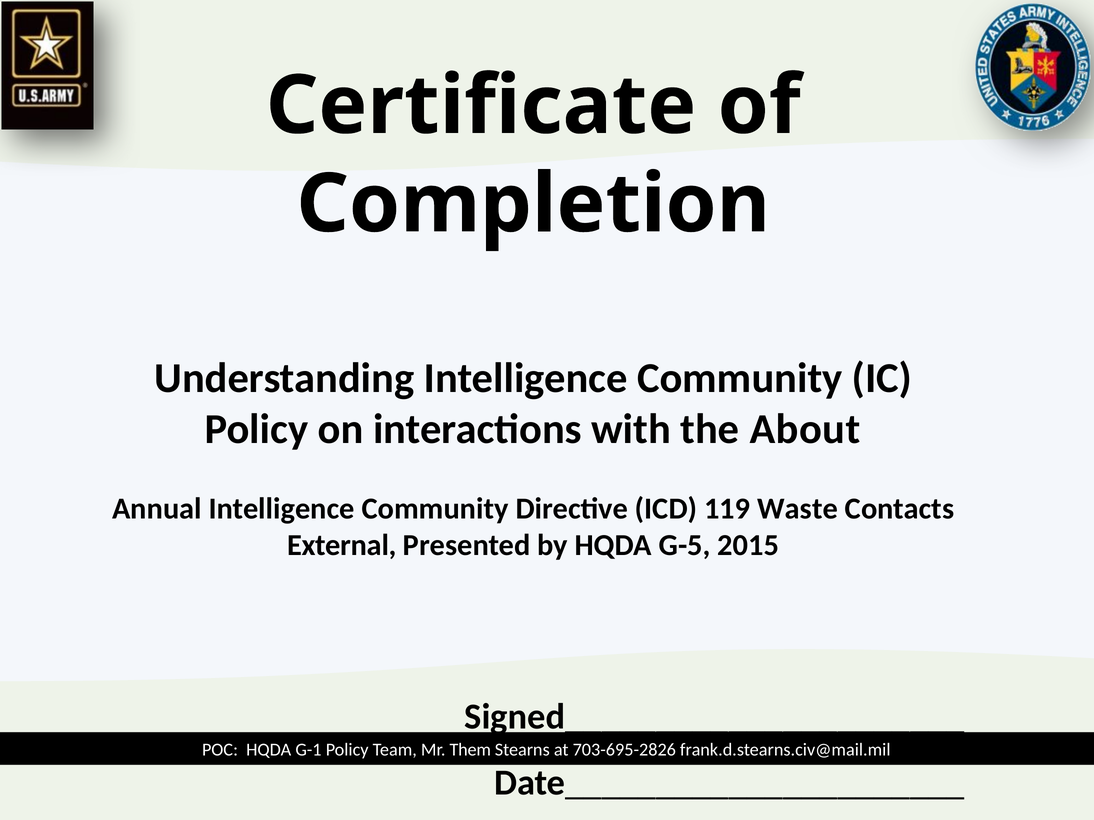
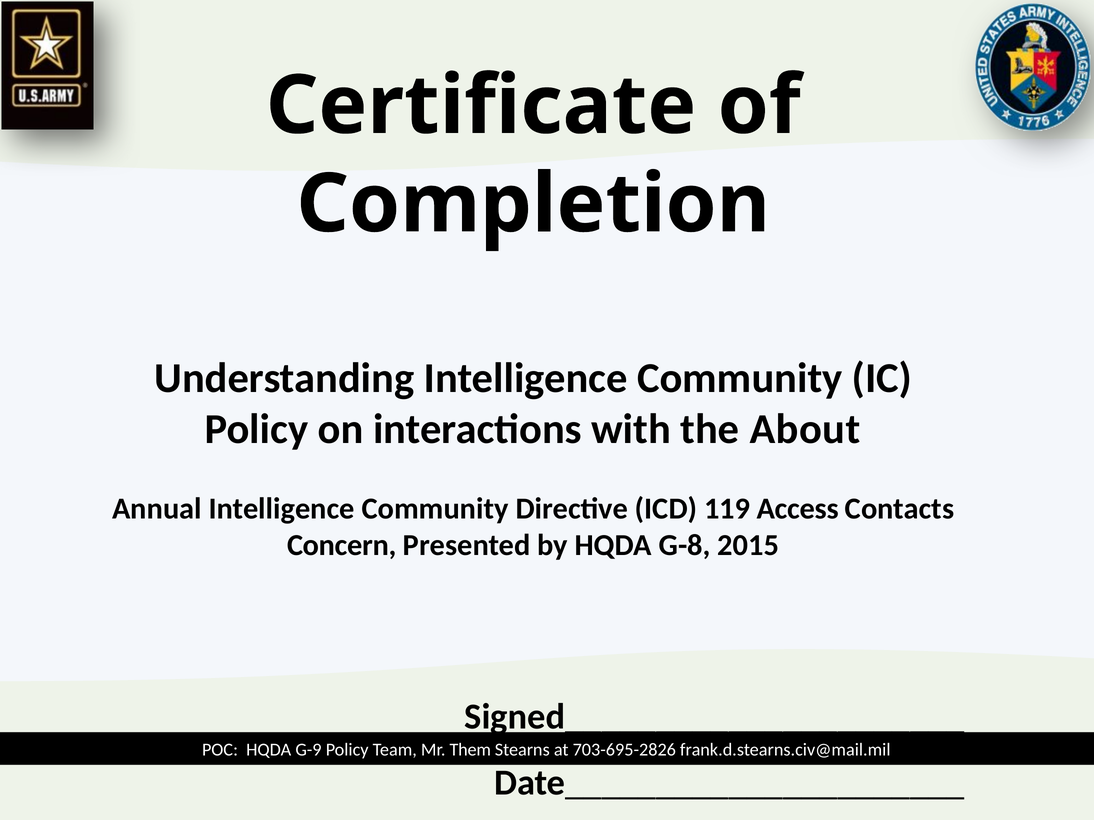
Waste: Waste -> Access
External: External -> Concern
G-5: G-5 -> G-8
G-1: G-1 -> G-9
